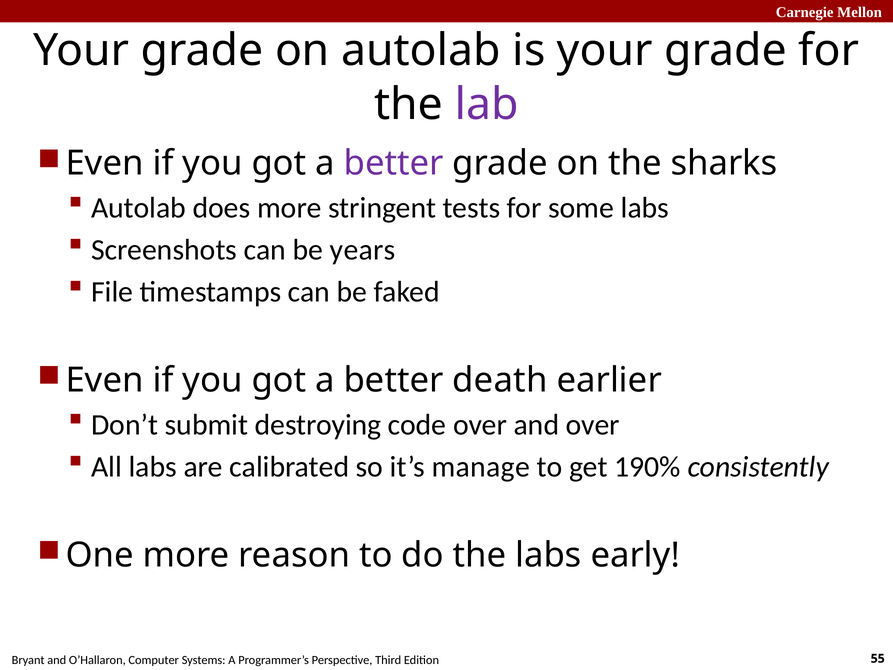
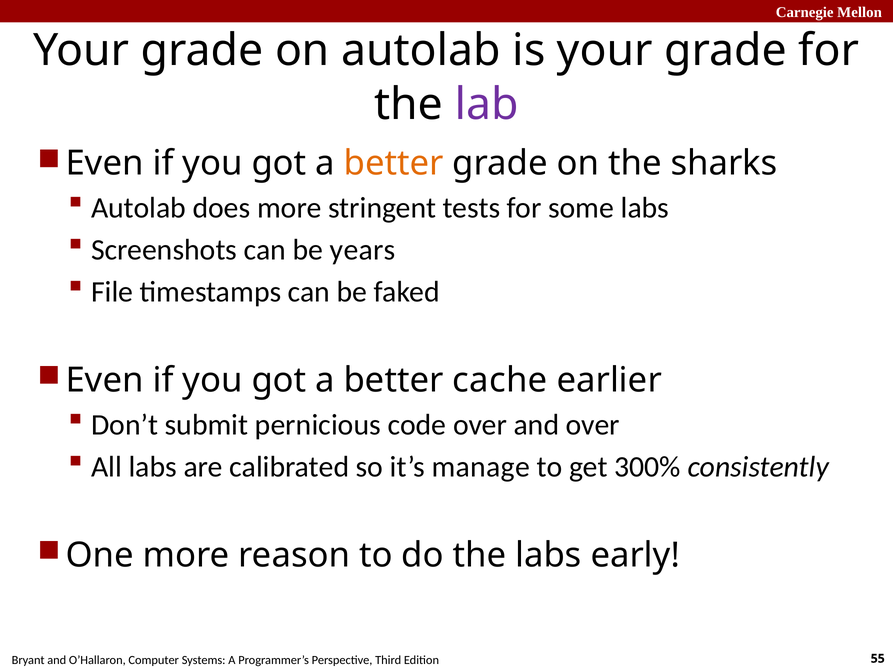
better at (394, 163) colour: purple -> orange
death: death -> cache
destroying: destroying -> pernicious
190%: 190% -> 300%
